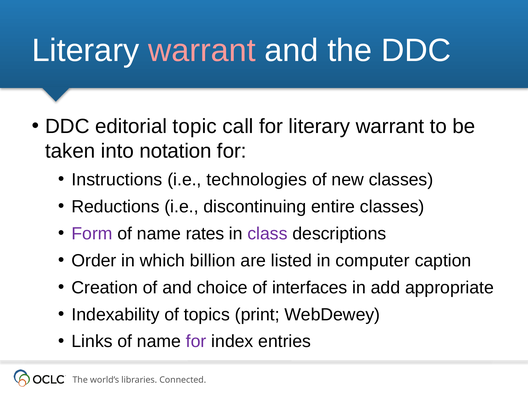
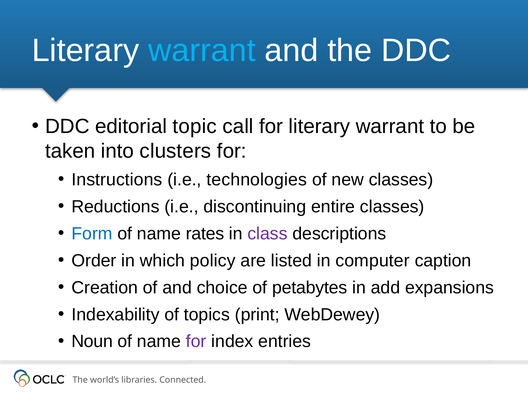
warrant at (202, 51) colour: pink -> light blue
notation: notation -> clusters
Form colour: purple -> blue
billion: billion -> policy
interfaces: interfaces -> petabytes
appropriate: appropriate -> expansions
Links: Links -> Noun
